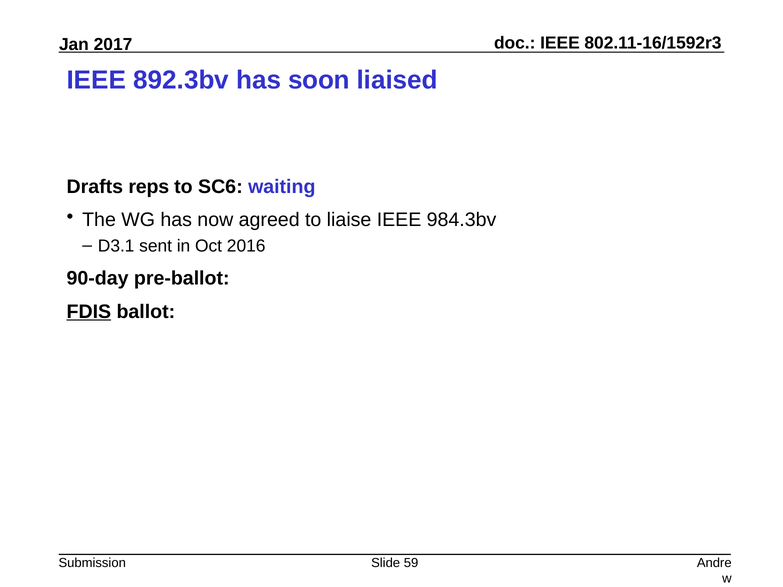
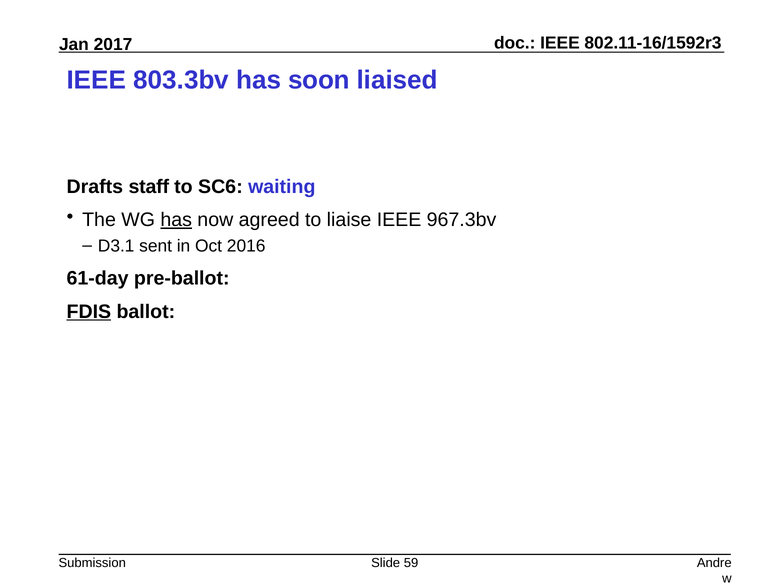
892.3bv: 892.3bv -> 803.3bv
reps: reps -> staff
has at (176, 220) underline: none -> present
984.3bv: 984.3bv -> 967.3bv
90-day: 90-day -> 61-day
